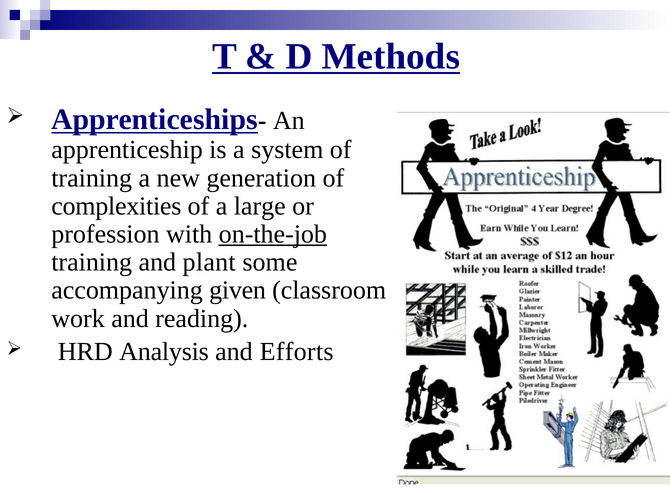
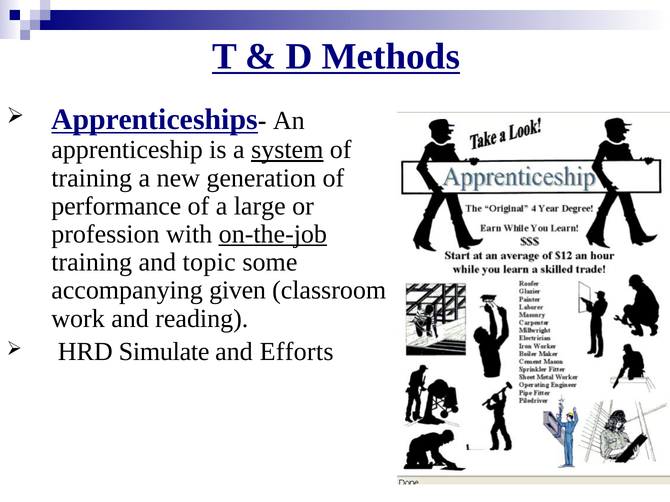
system underline: none -> present
complexities: complexities -> performance
plant: plant -> topic
Analysis: Analysis -> Simulate
